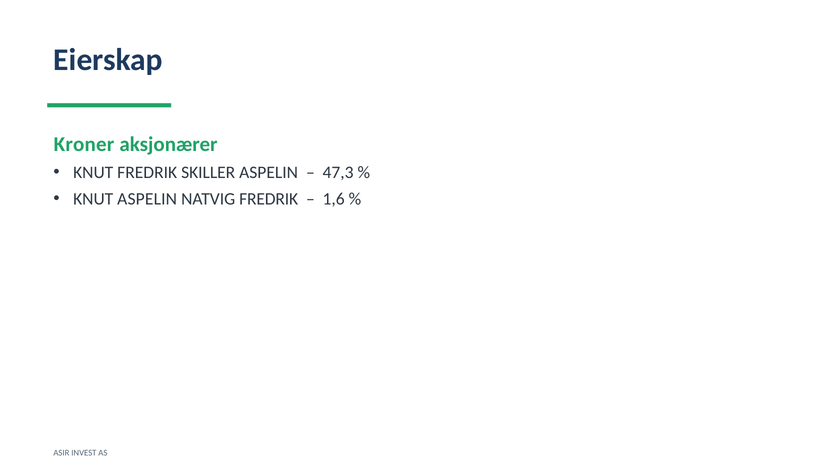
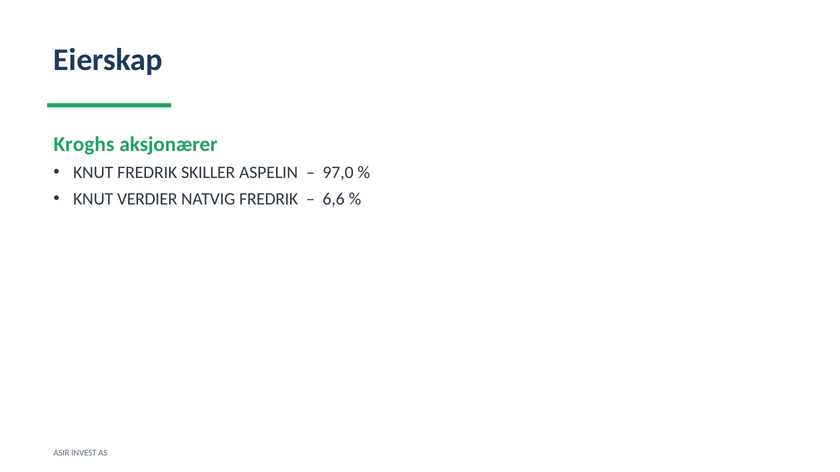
Kroner: Kroner -> Kroghs
47,3: 47,3 -> 97,0
KNUT ASPELIN: ASPELIN -> VERDIER
1,6: 1,6 -> 6,6
